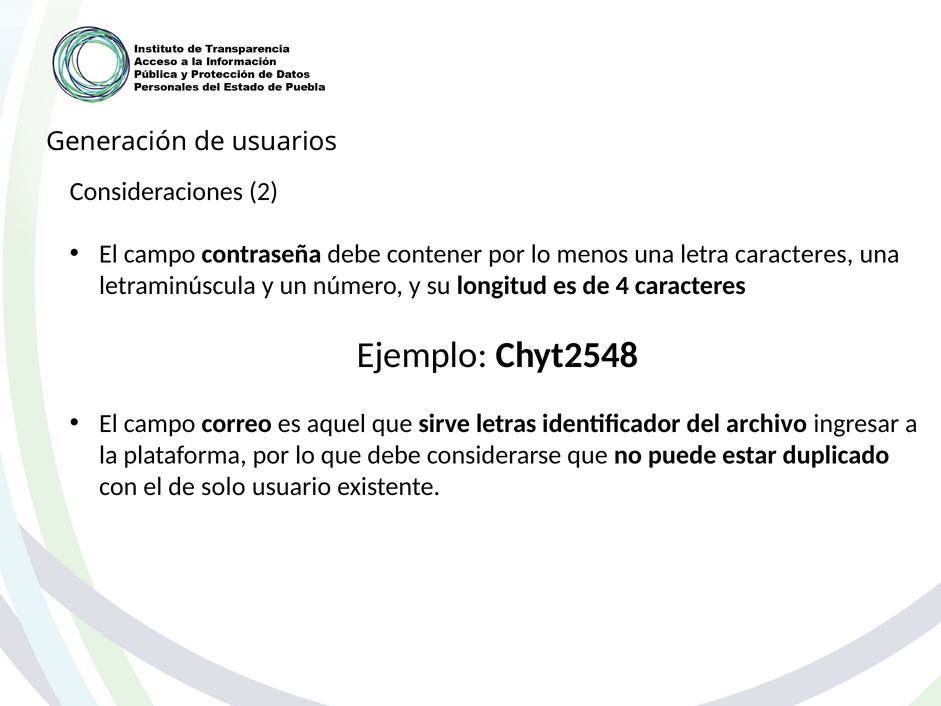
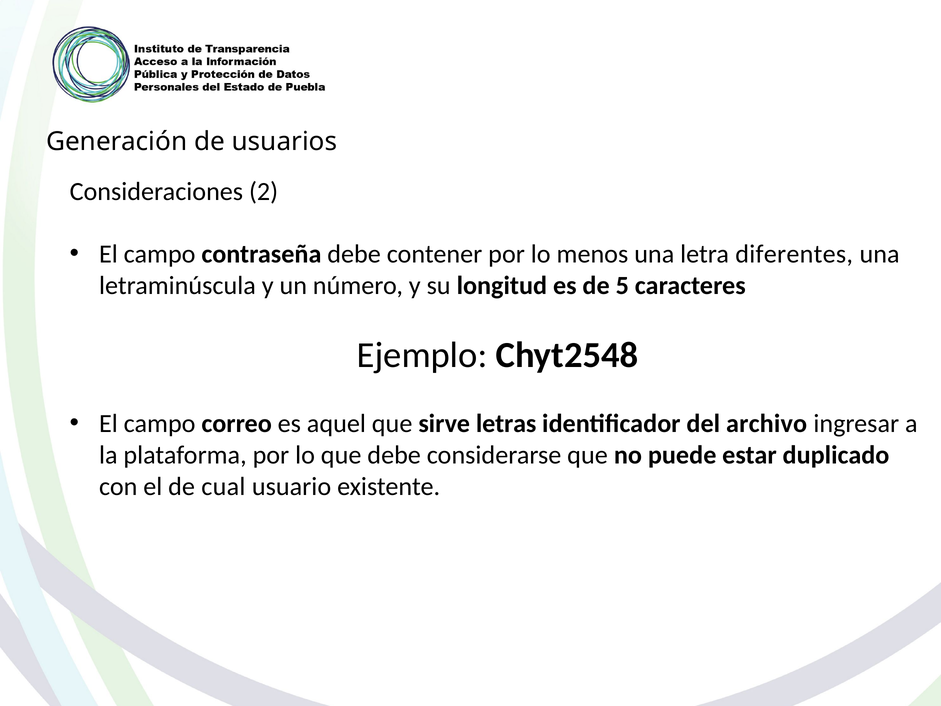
letra caracteres: caracteres -> diferentes
4: 4 -> 5
solo: solo -> cual
